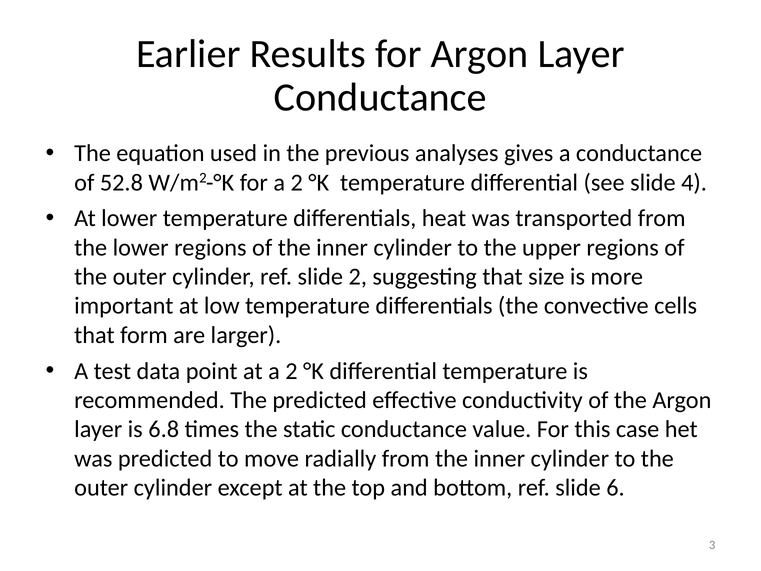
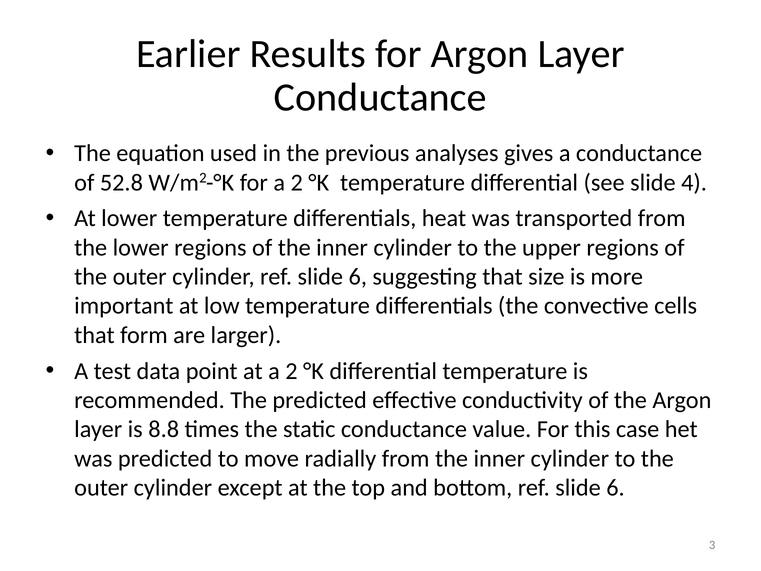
cylinder ref slide 2: 2 -> 6
6.8: 6.8 -> 8.8
